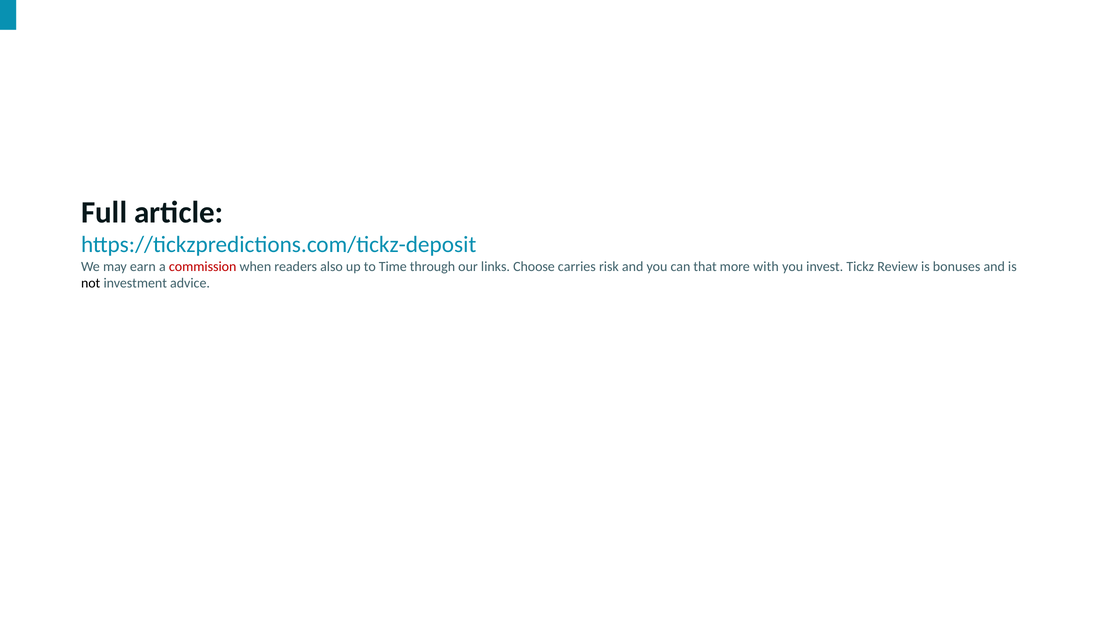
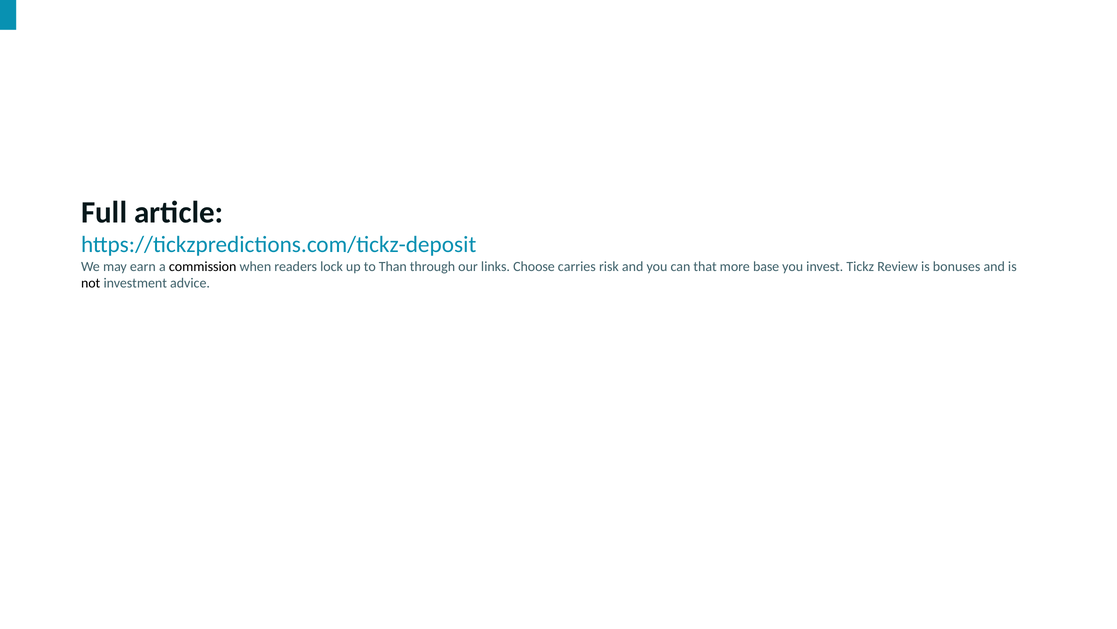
commission colour: red -> black
also: also -> lock
Time: Time -> Than
with: with -> base
